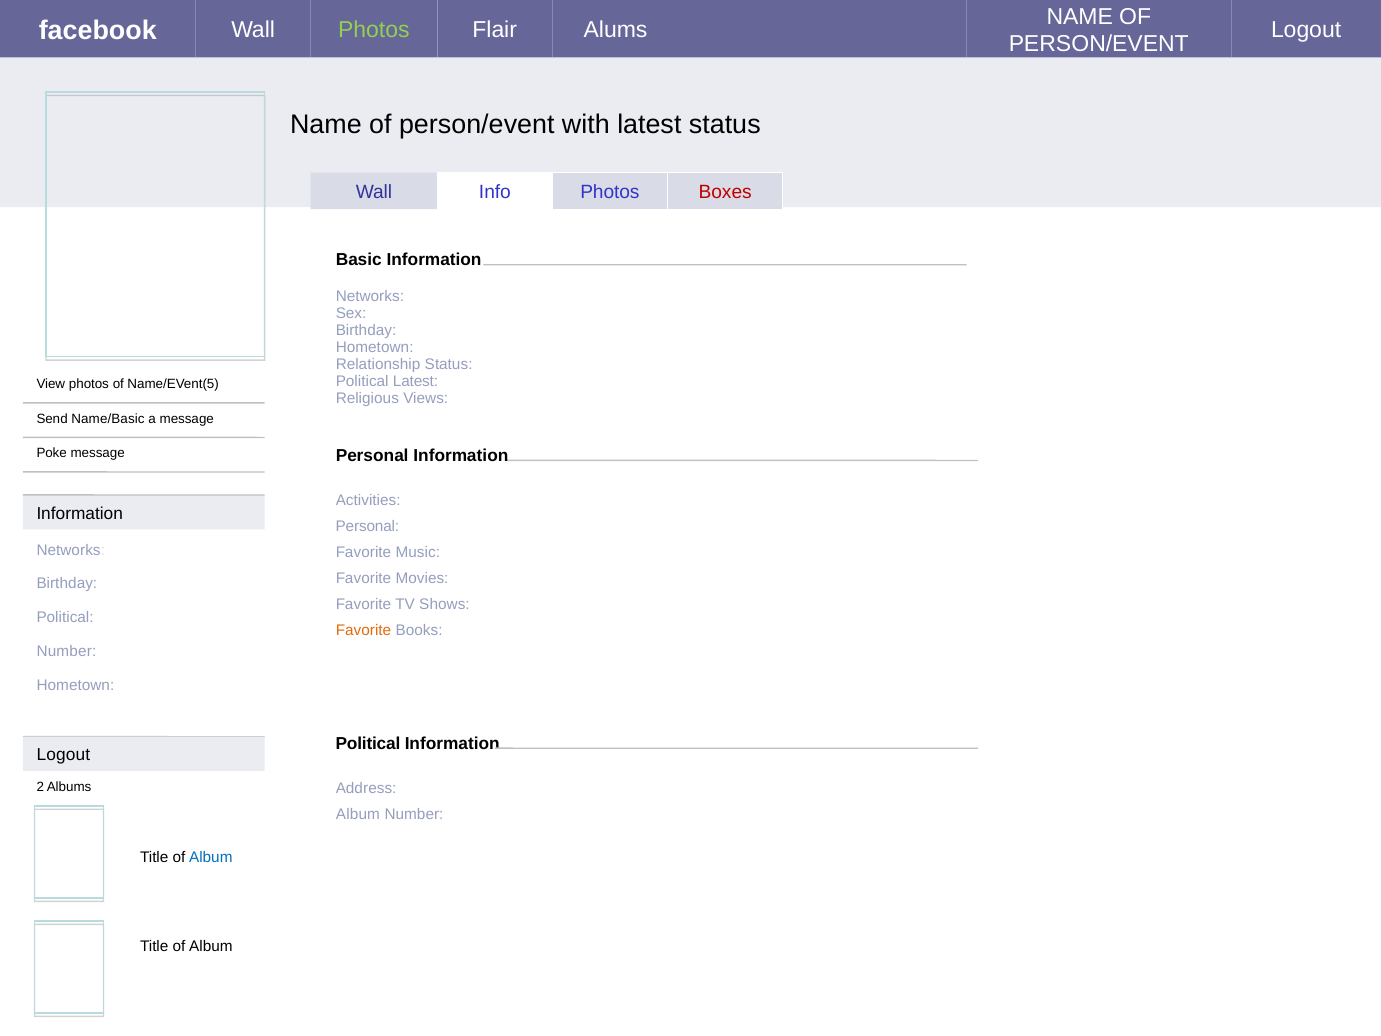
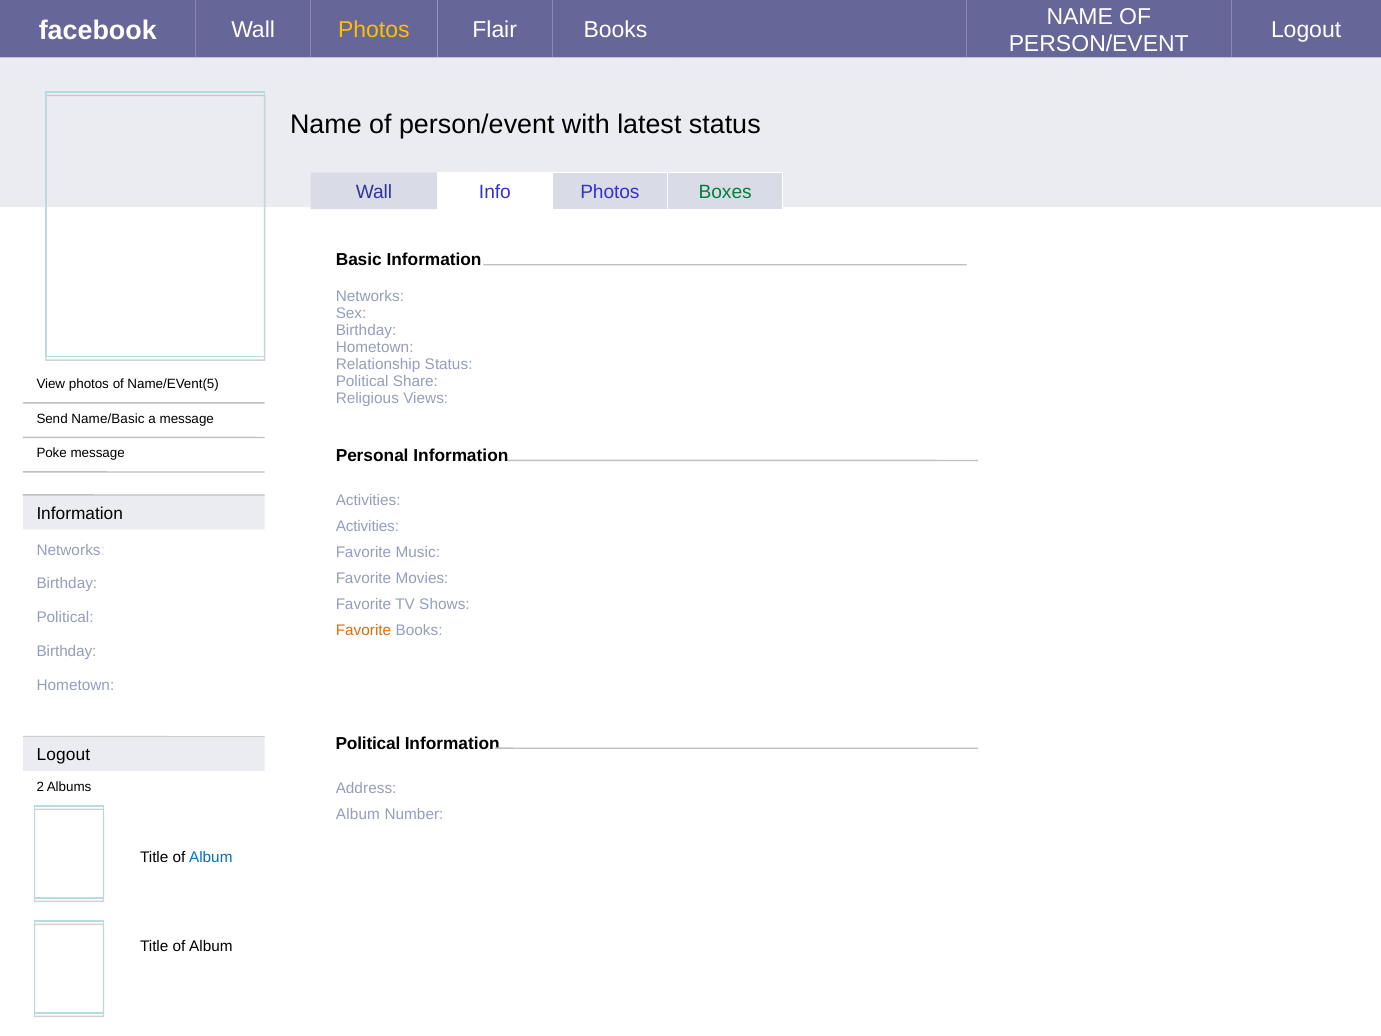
Photos at (374, 30) colour: light green -> yellow
Flair Alums: Alums -> Books
Boxes colour: red -> green
Political Latest: Latest -> Share
Personal at (367, 526): Personal -> Activities
Number at (66, 651): Number -> Birthday
